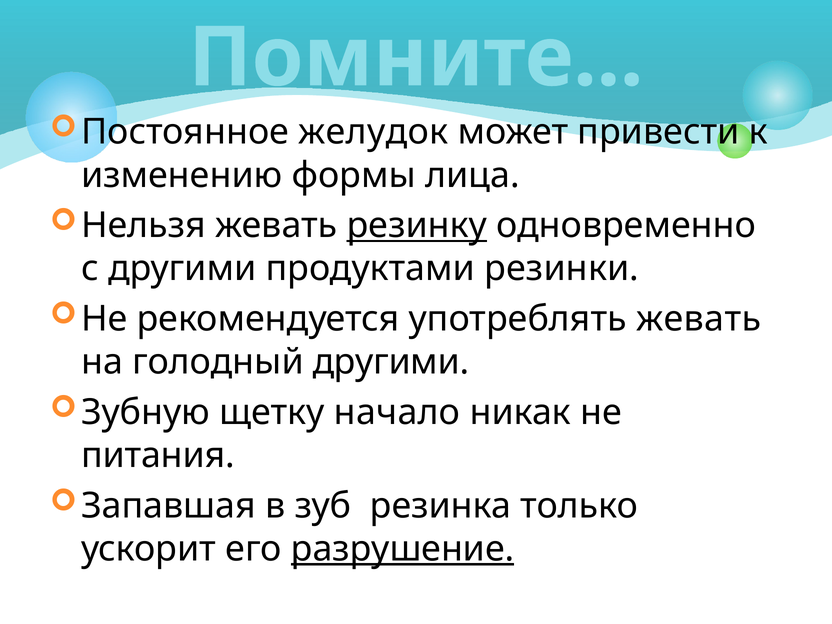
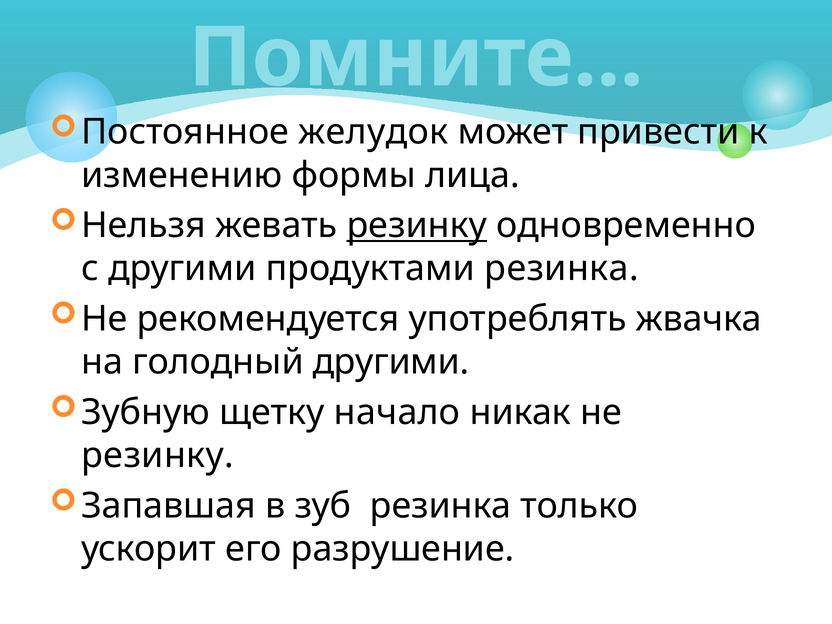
продуктами резинки: резинки -> резинка
употреблять жевать: жевать -> жвачка
питания at (158, 455): питания -> резинку
разрушение underline: present -> none
